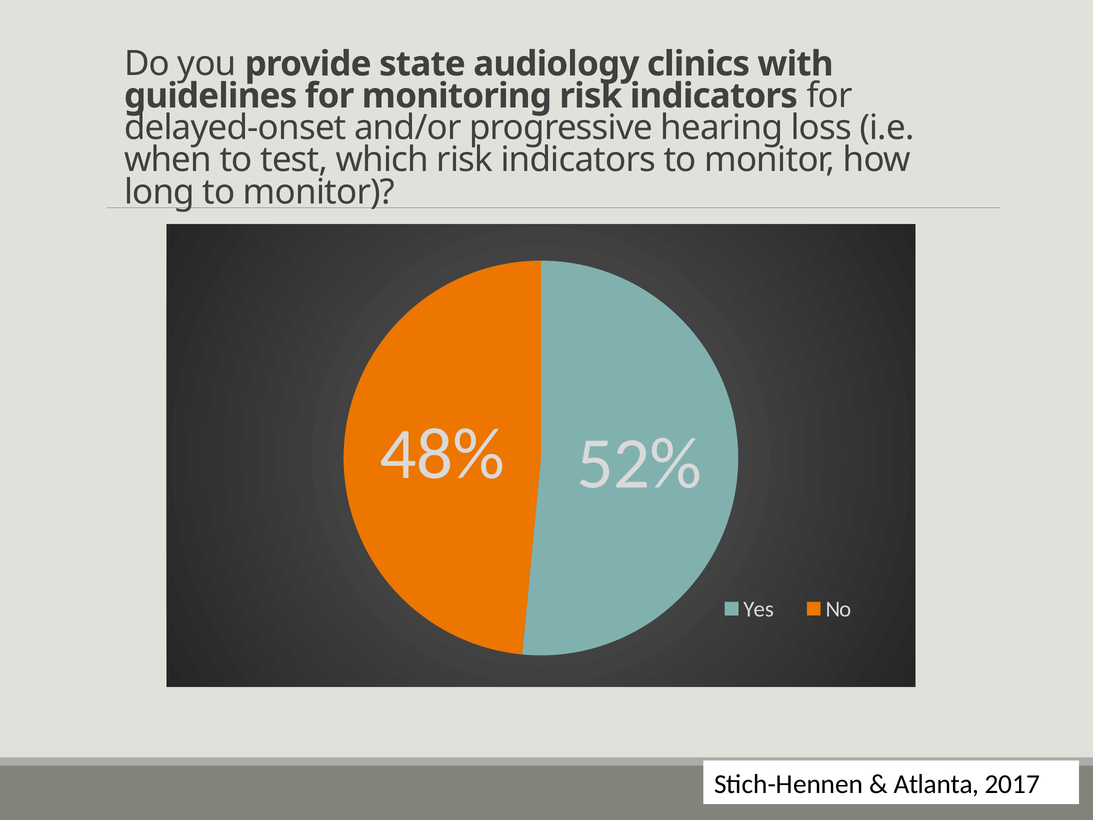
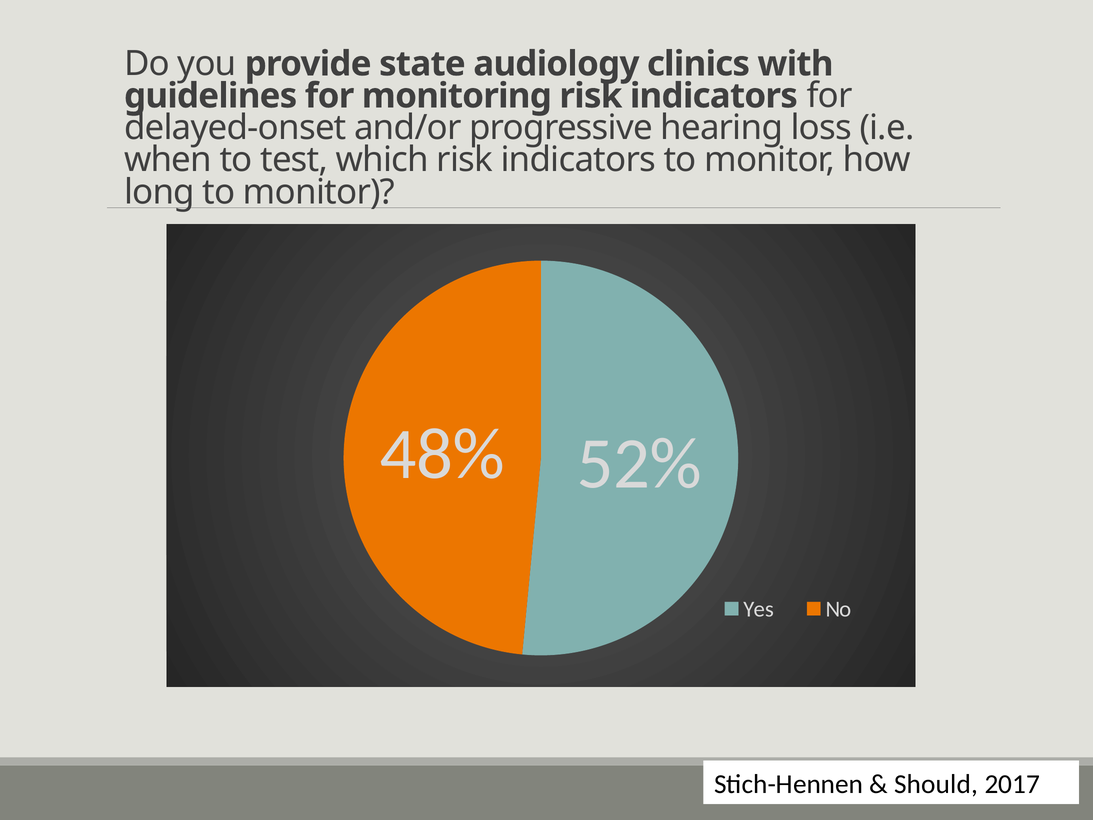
Atlanta: Atlanta -> Should
